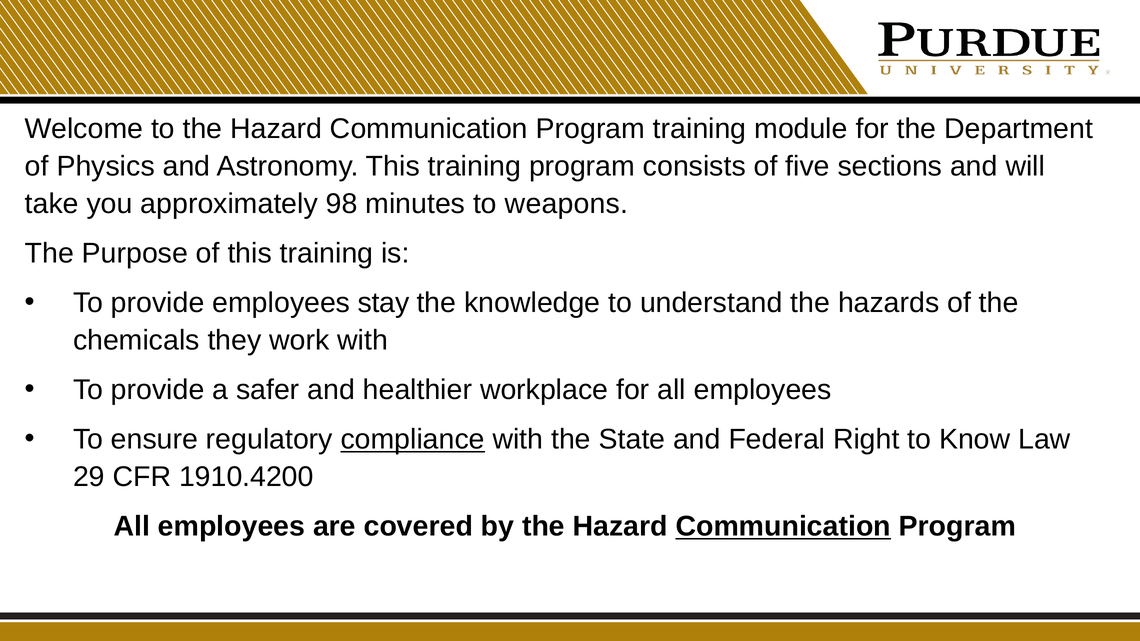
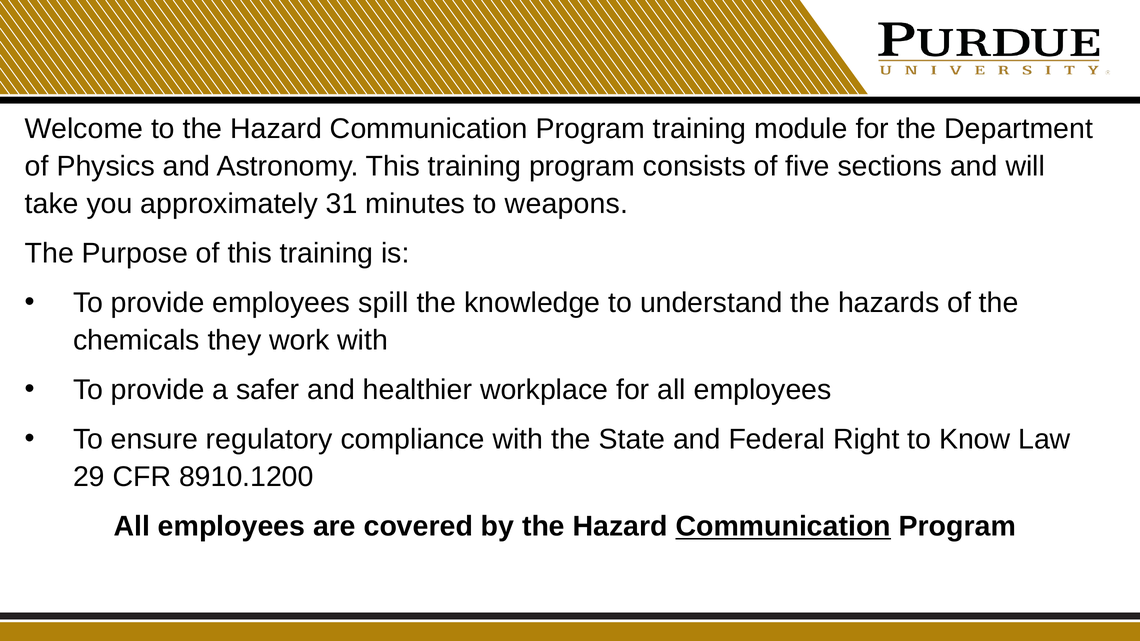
98: 98 -> 31
stay: stay -> spill
compliance underline: present -> none
1910.4200: 1910.4200 -> 8910.1200
